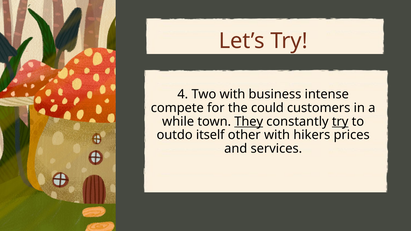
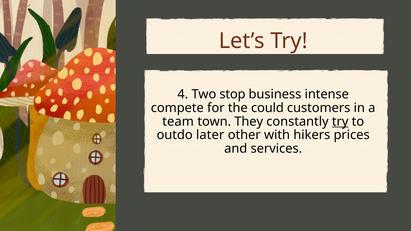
Two with: with -> stop
while: while -> team
They underline: present -> none
itself: itself -> later
